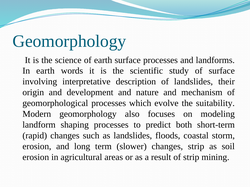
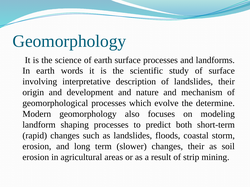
suitability: suitability -> determine
changes strip: strip -> their
